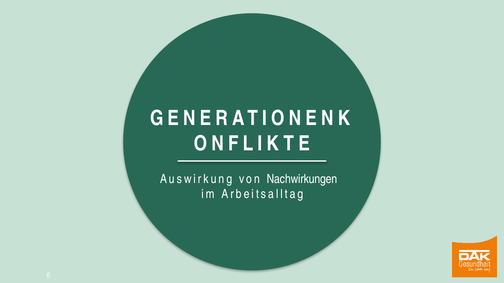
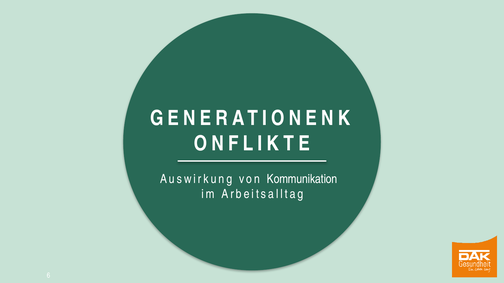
Nachwirkungen: Nachwirkungen -> Kommunikation
